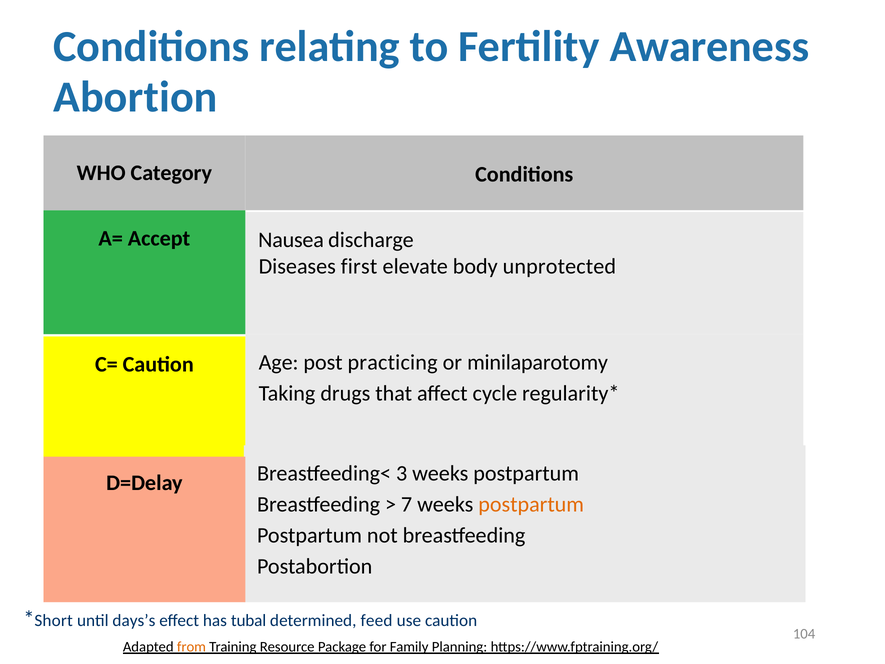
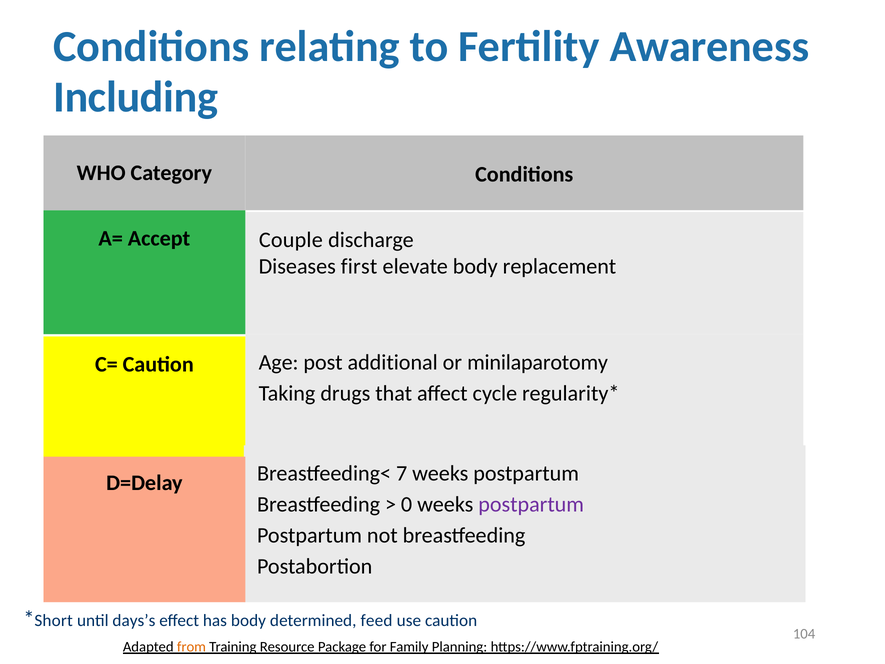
Abortion: Abortion -> Including
Nausea: Nausea -> Couple
unprotected: unprotected -> replacement
practicing: practicing -> additional
3: 3 -> 7
7: 7 -> 0
postpartum at (531, 504) colour: orange -> purple
has tubal: tubal -> body
